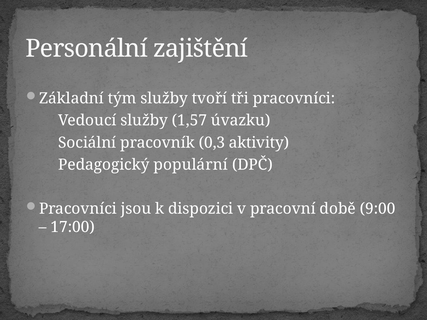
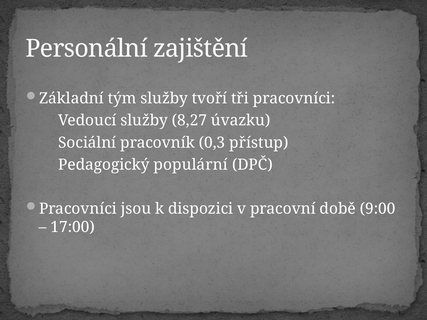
1,57: 1,57 -> 8,27
aktivity: aktivity -> přístup
